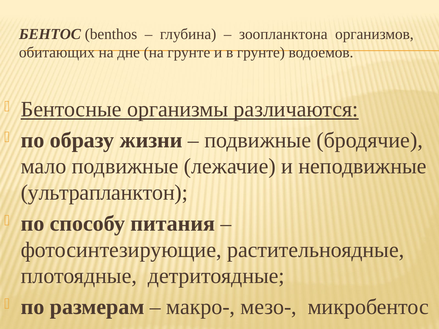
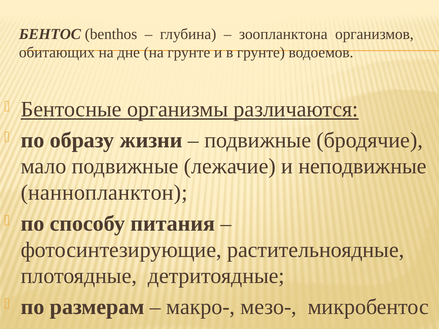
ультрапланктон: ультрапланктон -> наннопланктон
